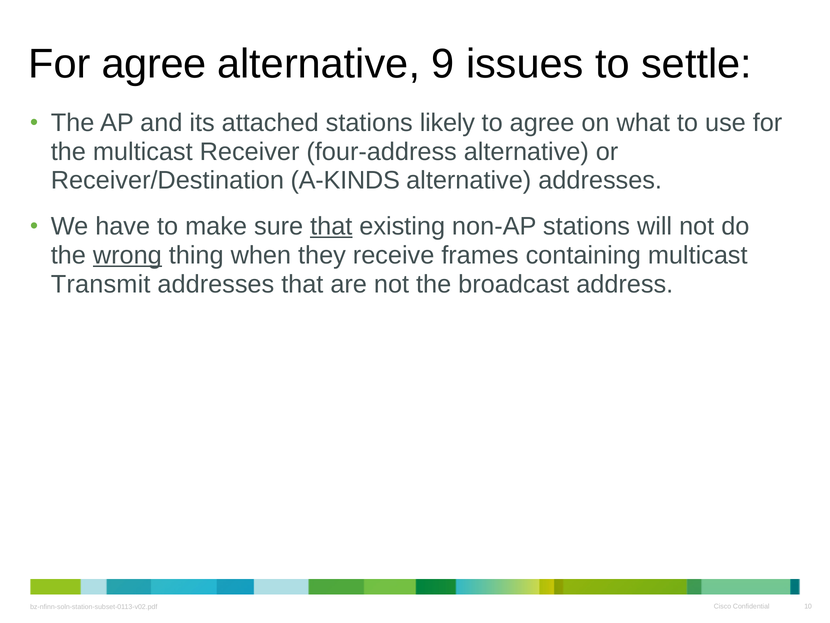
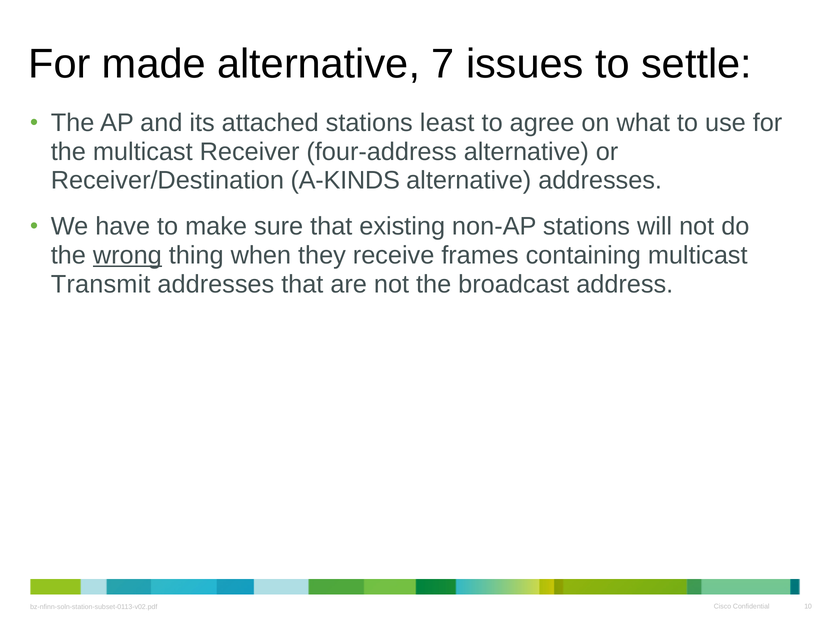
For agree: agree -> made
9: 9 -> 7
likely: likely -> least
that at (331, 226) underline: present -> none
